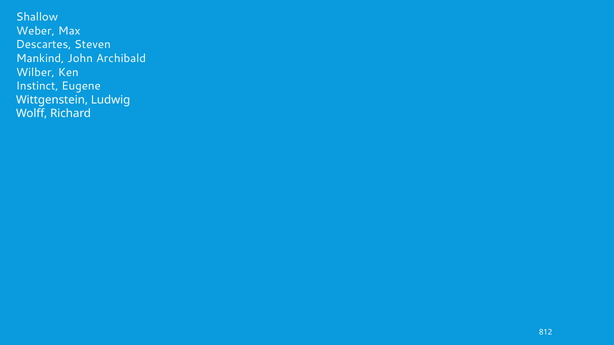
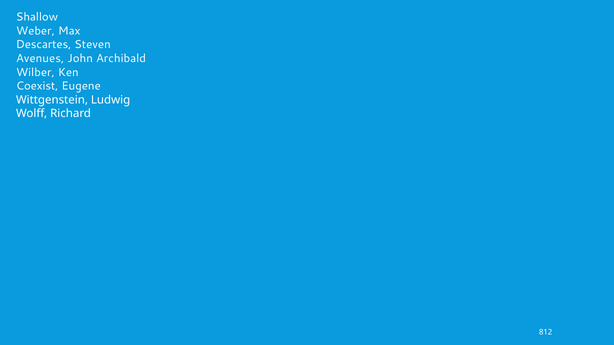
Mankind: Mankind -> Avenues
Instinct: Instinct -> Coexist
